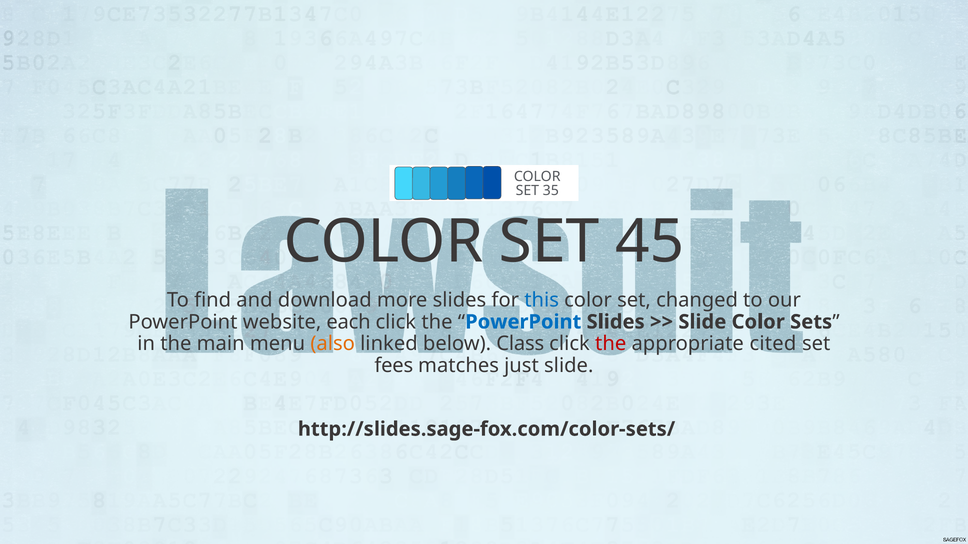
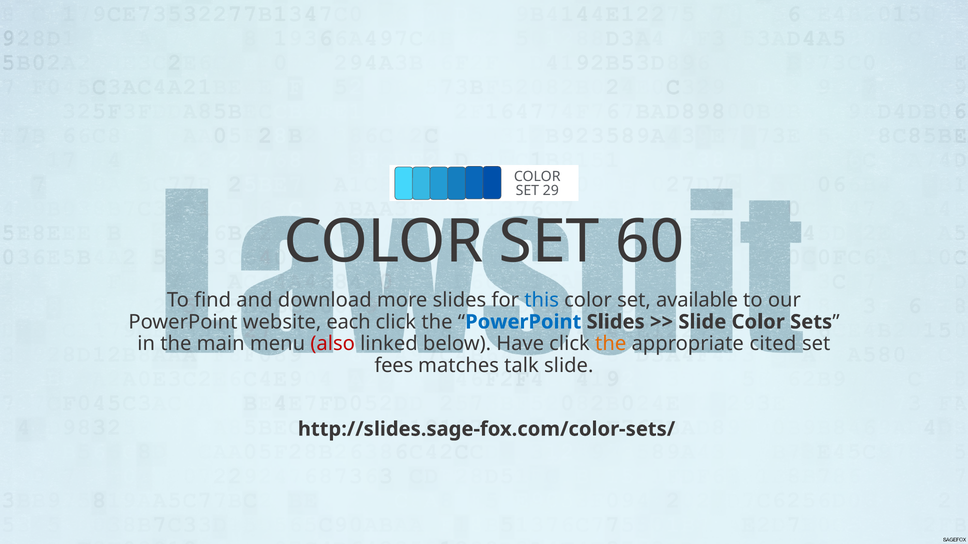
35: 35 -> 29
45: 45 -> 60
changed: changed -> available
also colour: orange -> red
Class: Class -> Have
the at (611, 344) colour: red -> orange
just: just -> talk
